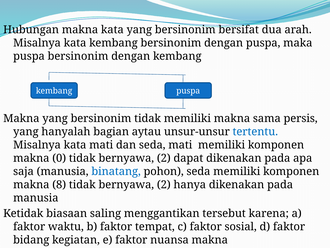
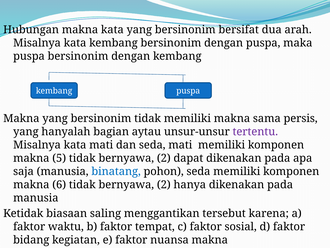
tertentu colour: blue -> purple
0: 0 -> 5
8: 8 -> 6
